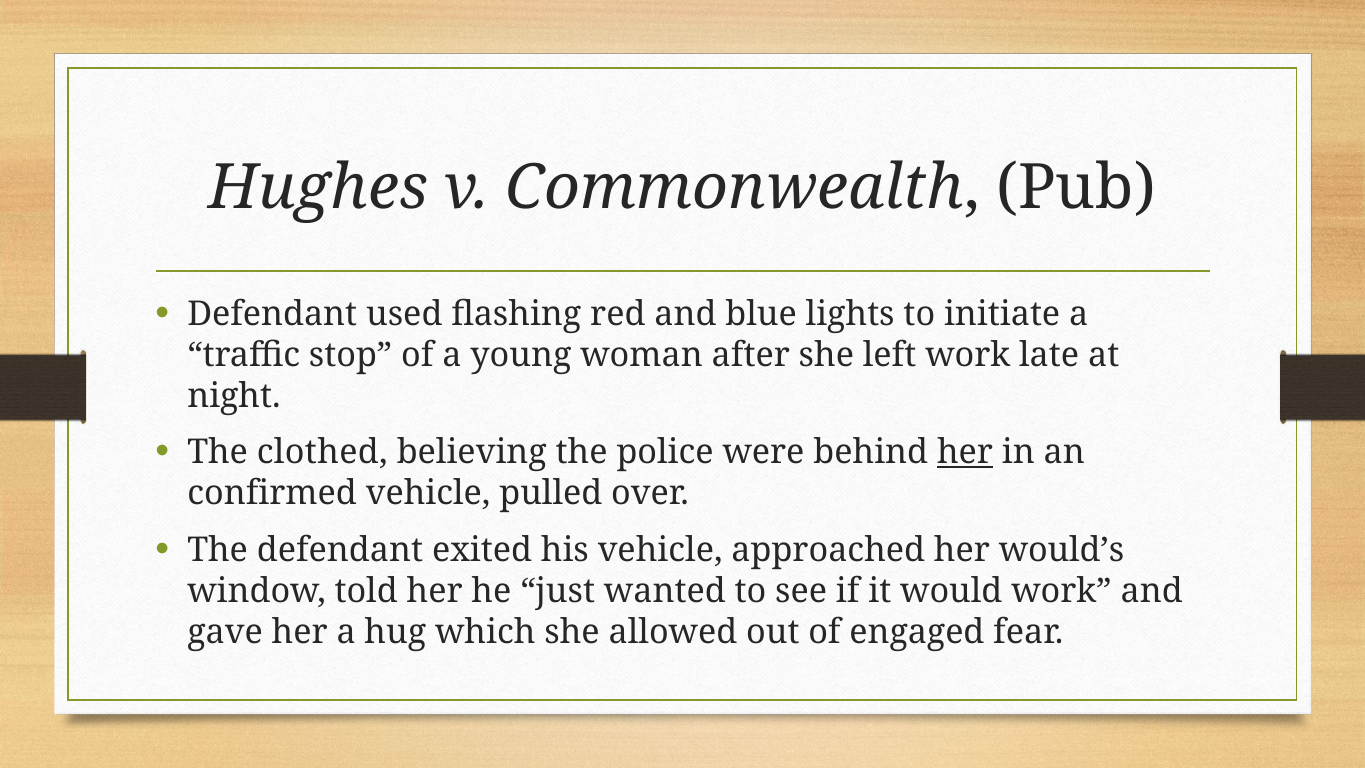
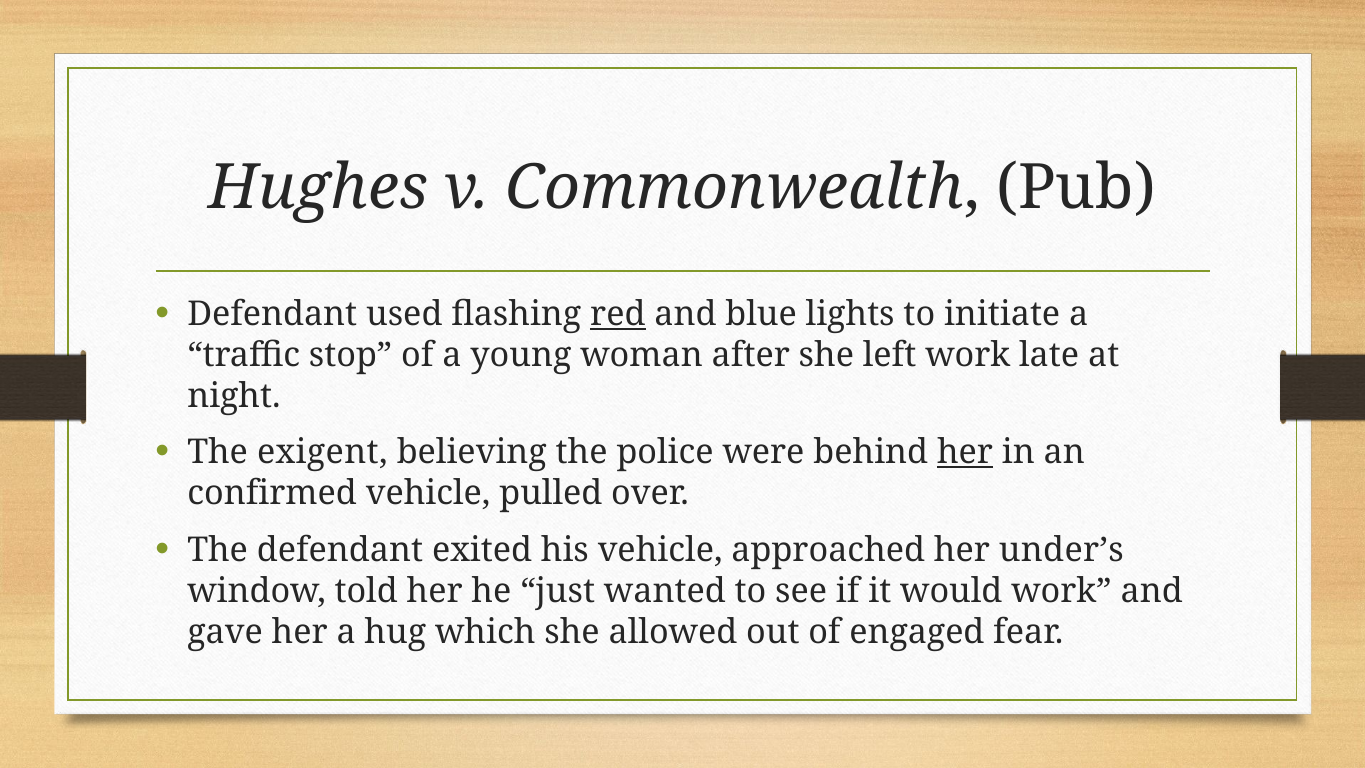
red underline: none -> present
clothed: clothed -> exigent
would’s: would’s -> under’s
